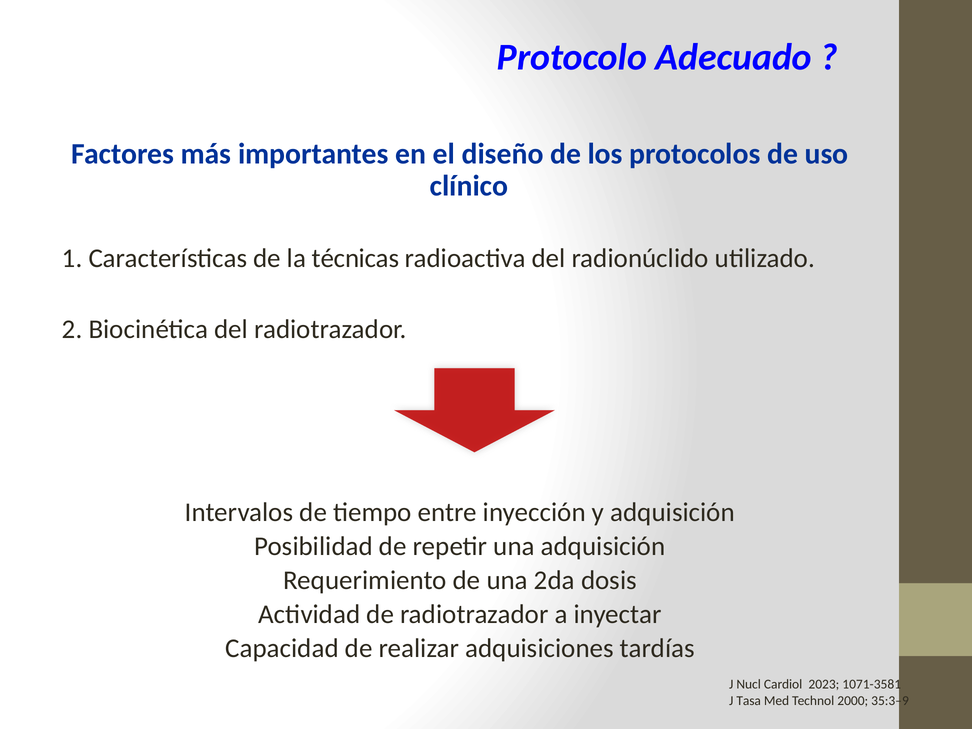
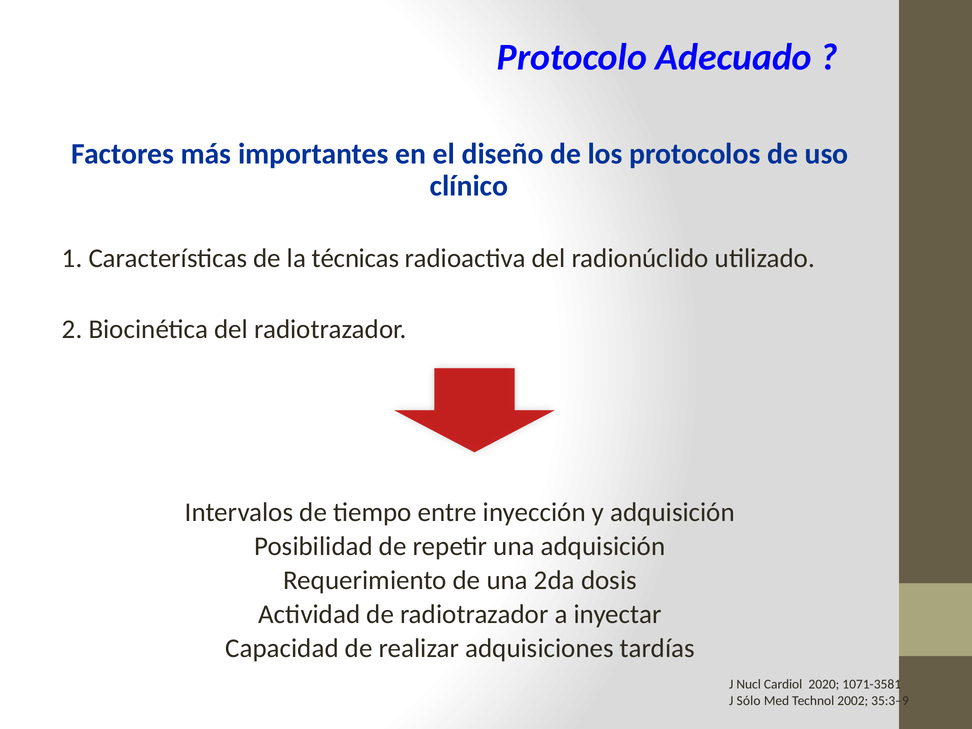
2023: 2023 -> 2020
Tasa: Tasa -> Sólo
2000: 2000 -> 2002
